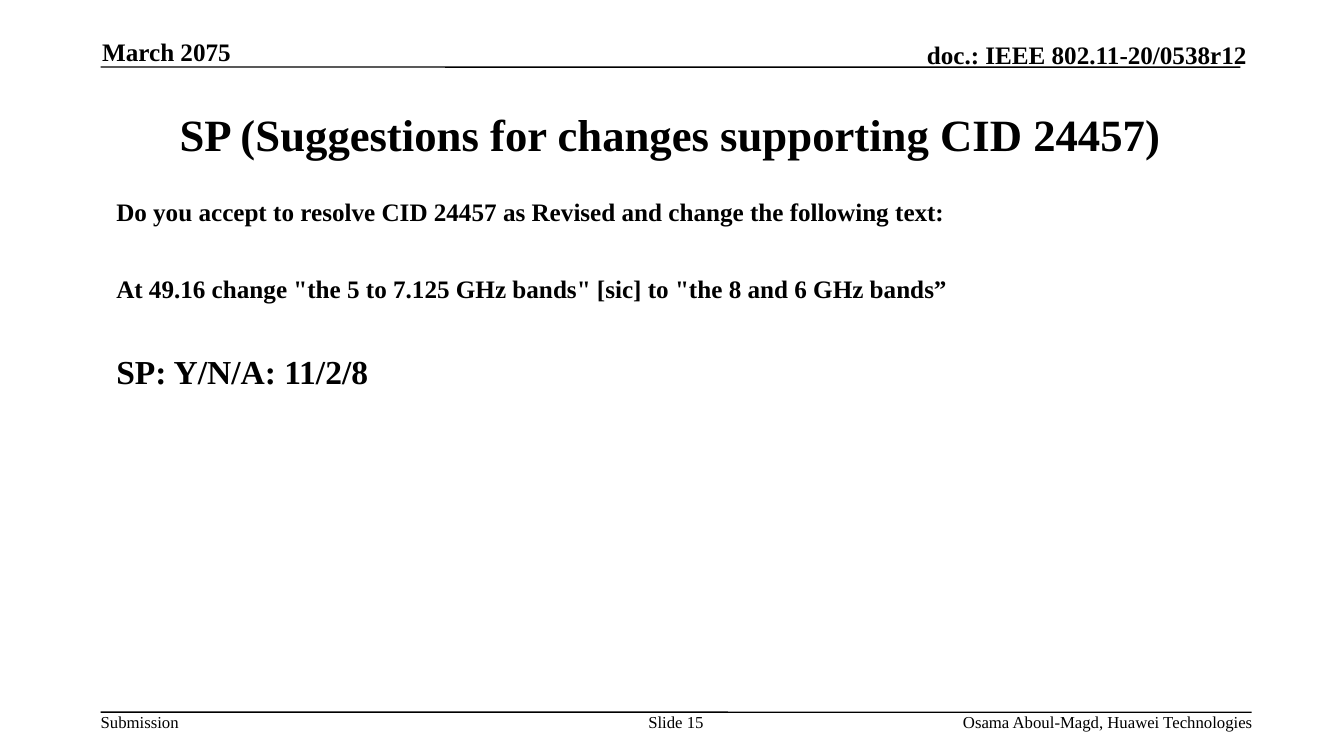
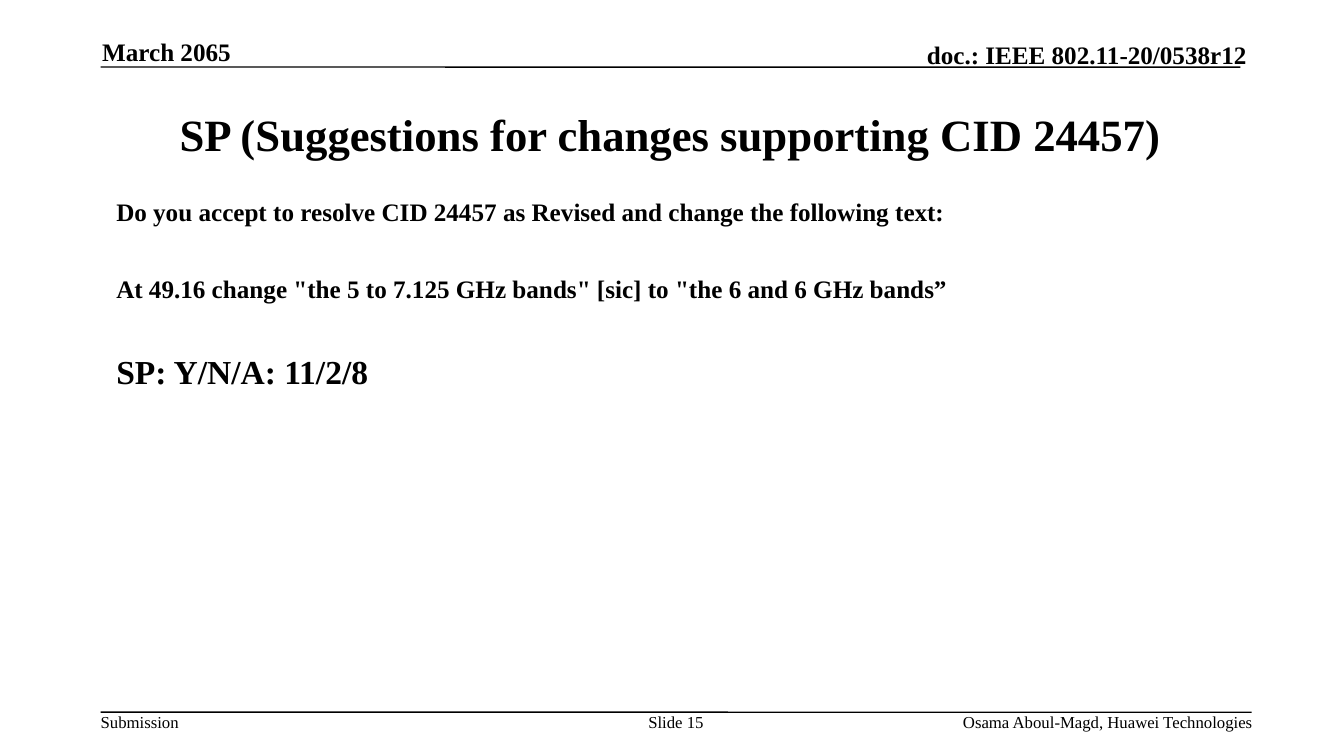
2075: 2075 -> 2065
the 8: 8 -> 6
